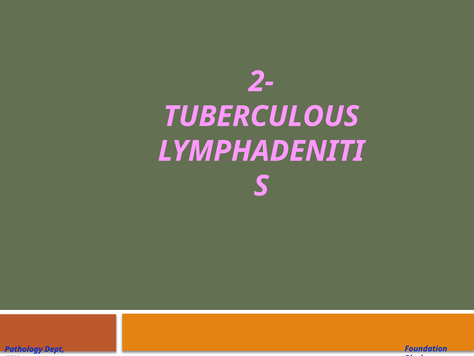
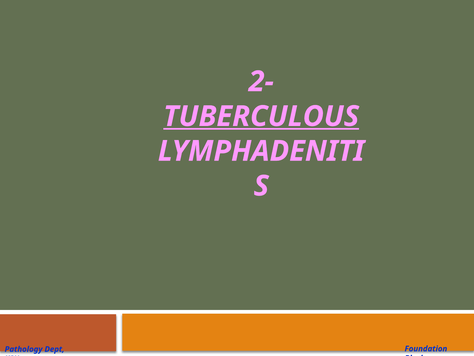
TUBERCULOUS underline: none -> present
